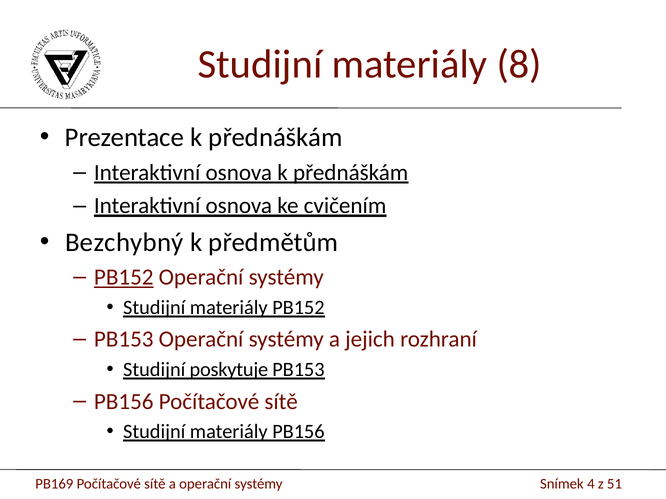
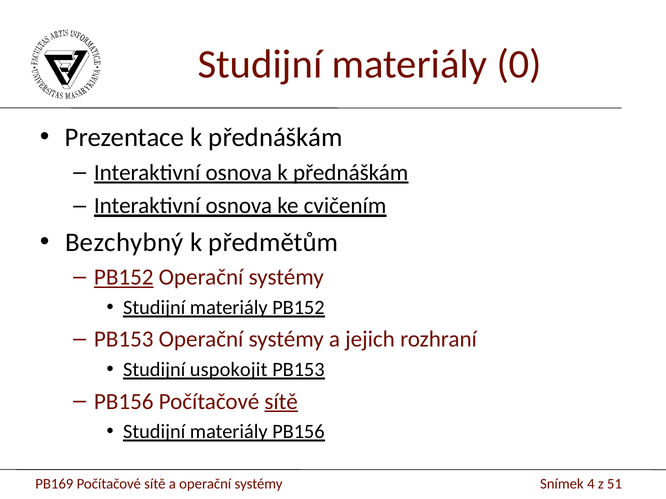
8: 8 -> 0
poskytuje: poskytuje -> uspokojit
sítě at (281, 402) underline: none -> present
